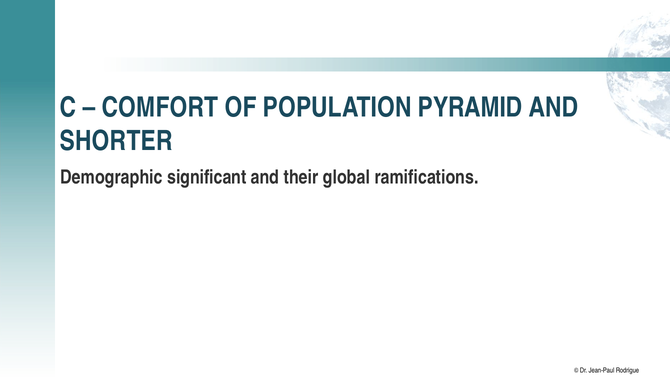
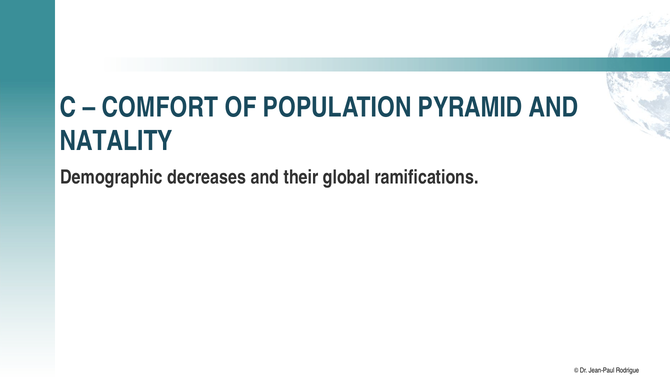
SHORTER: SHORTER -> NATALITY
significant: significant -> decreases
